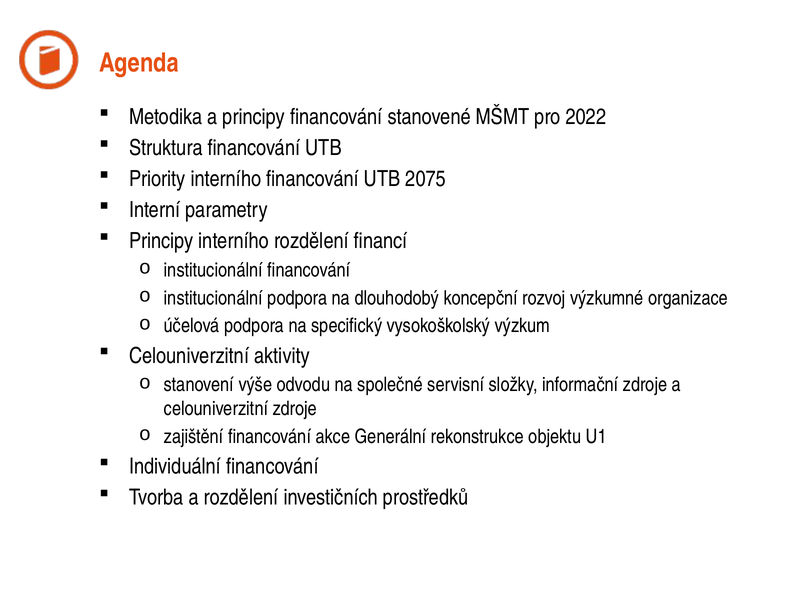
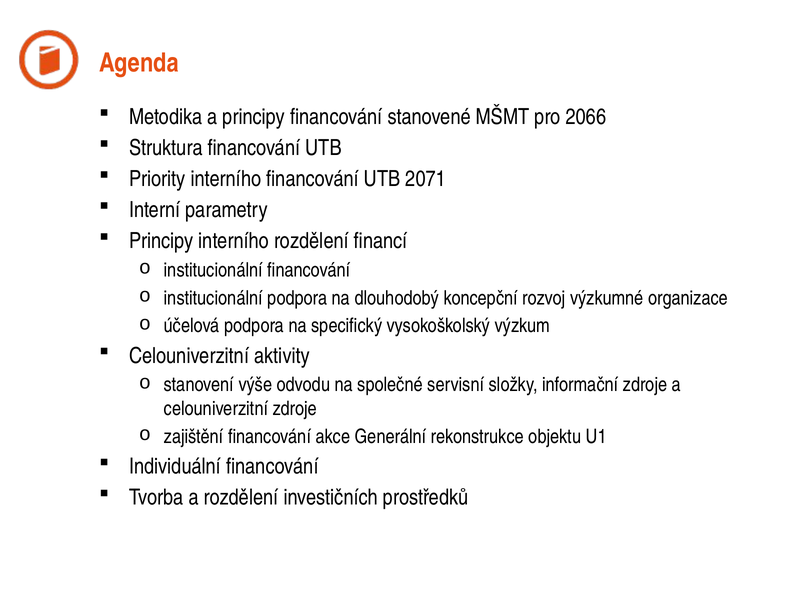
2022: 2022 -> 2066
2075: 2075 -> 2071
